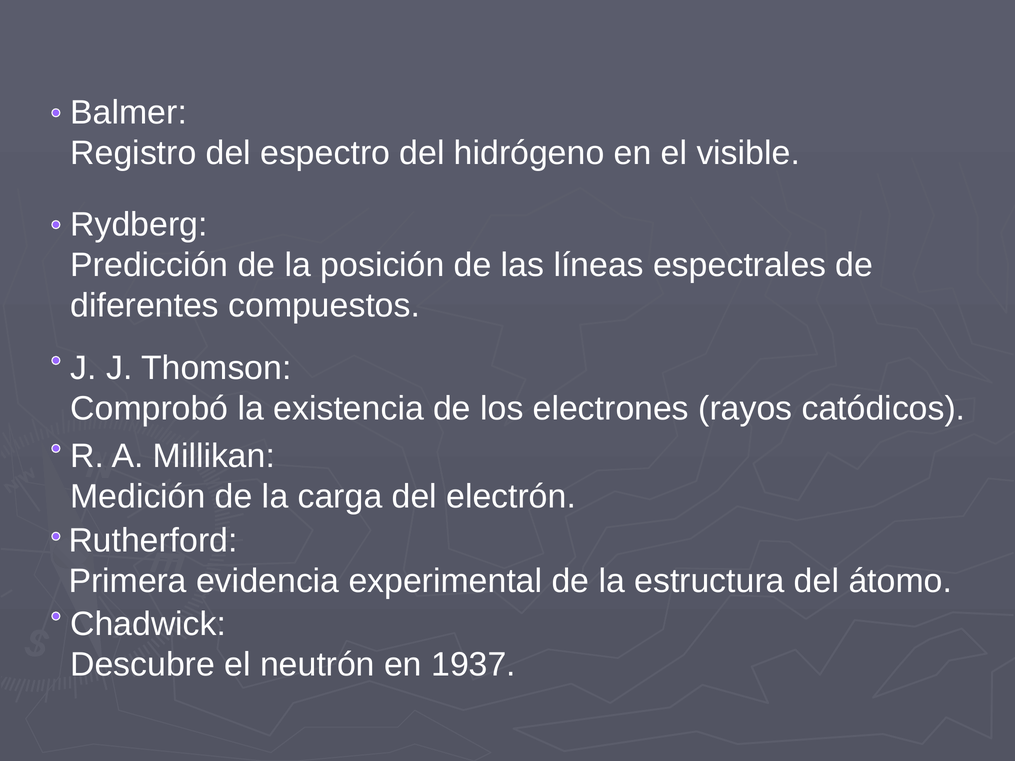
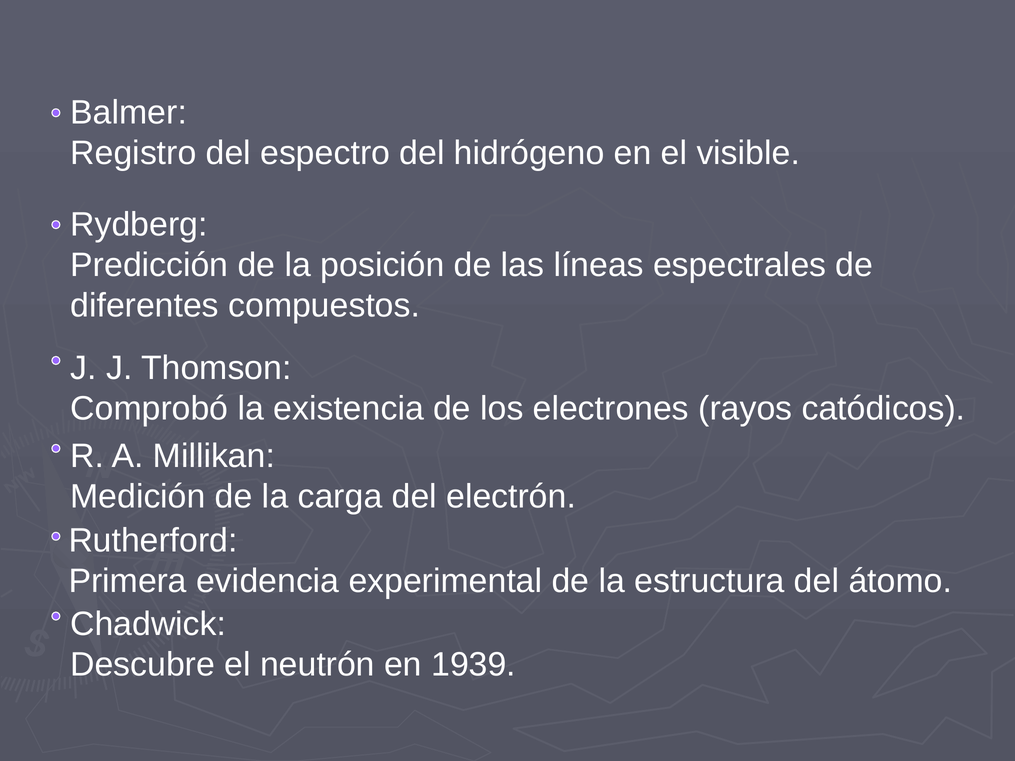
1937: 1937 -> 1939
